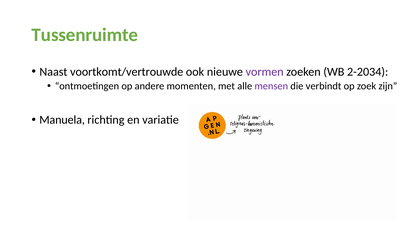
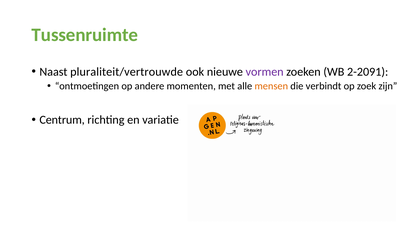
voortkomt/vertrouwde: voortkomt/vertrouwde -> pluraliteit/vertrouwde
2-2034: 2-2034 -> 2-2091
mensen colour: purple -> orange
Manuela: Manuela -> Centrum
